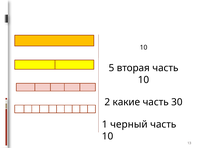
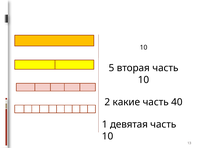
30: 30 -> 40
черный: черный -> девятая
